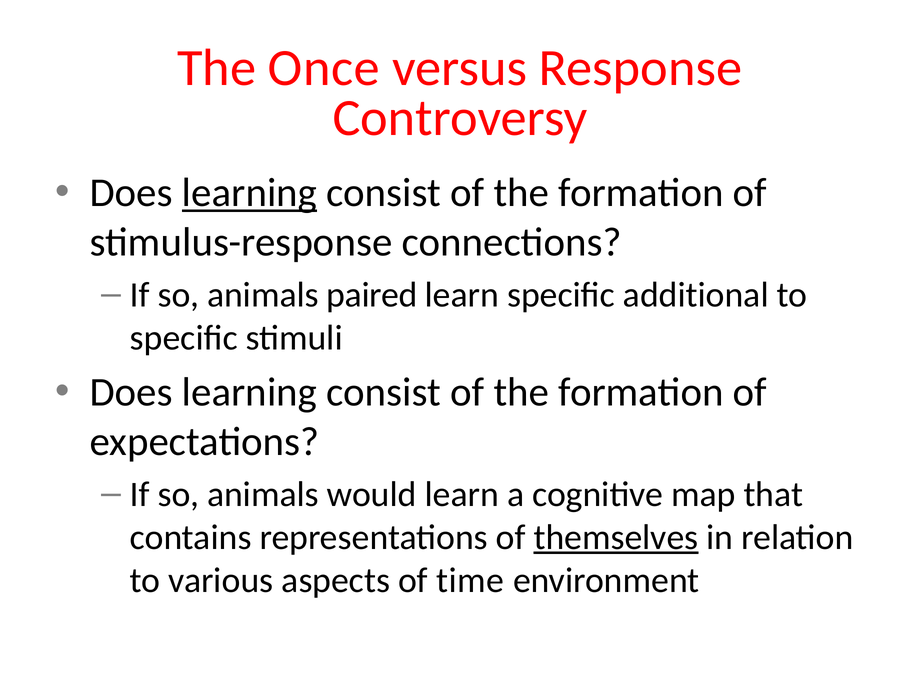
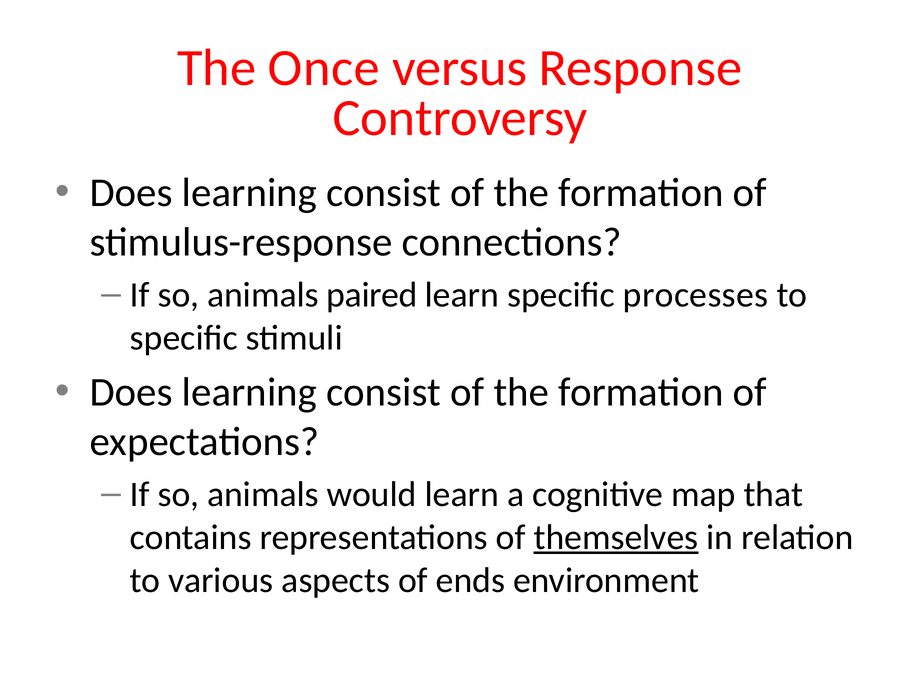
learning at (250, 193) underline: present -> none
additional: additional -> processes
time: time -> ends
